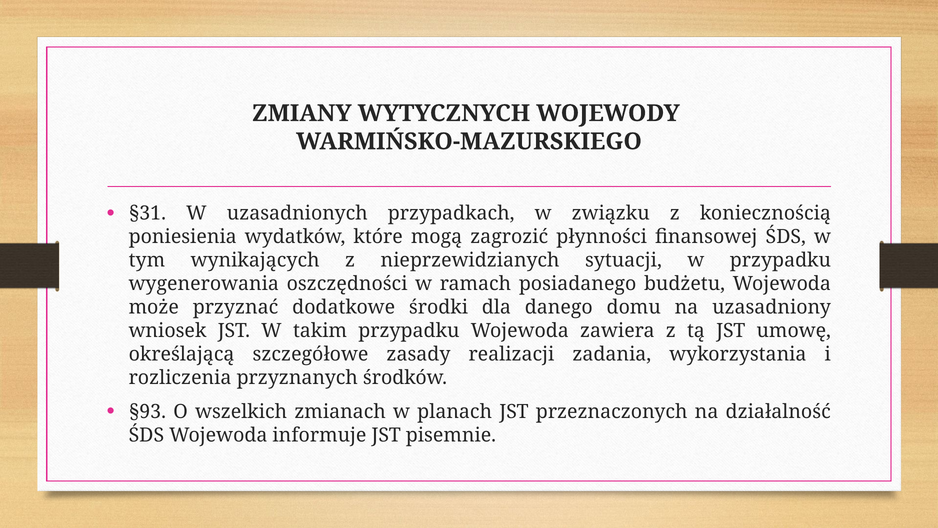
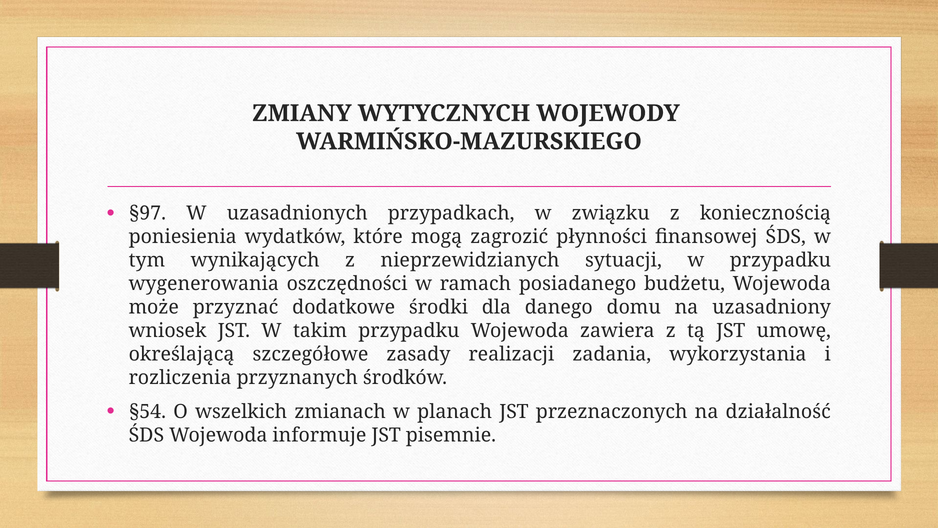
§31: §31 -> §97
§93: §93 -> §54
